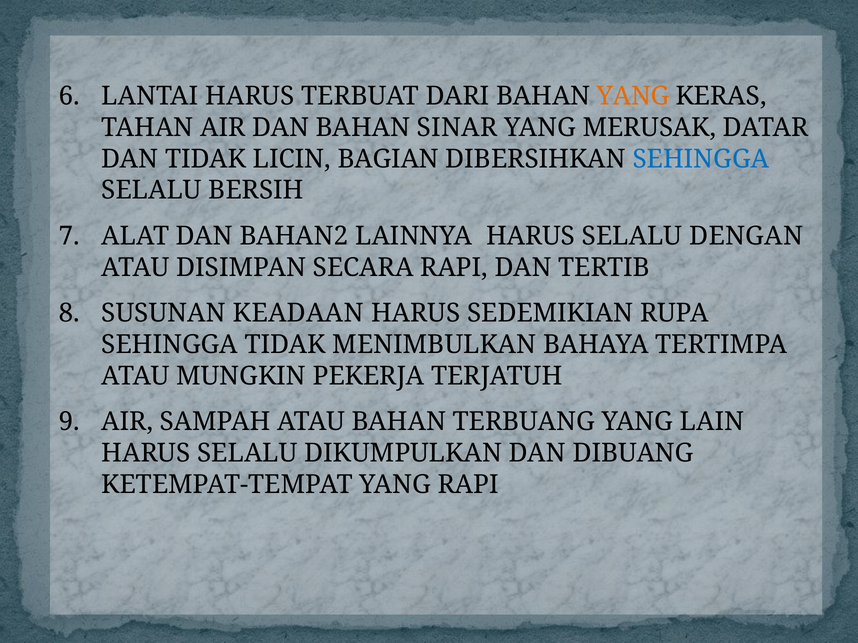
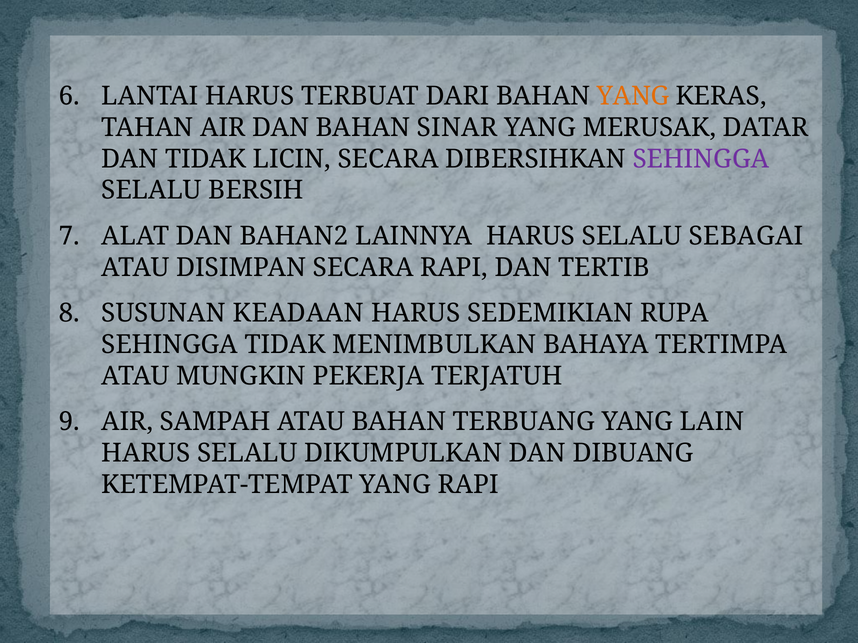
LICIN BAGIAN: BAGIAN -> SECARA
SEHINGGA at (701, 159) colour: blue -> purple
DENGAN: DENGAN -> SEBAGAI
